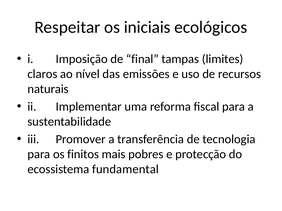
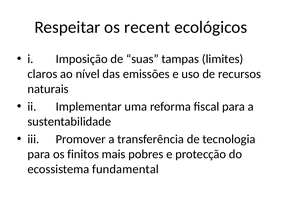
iniciais: iniciais -> recent
final: final -> suas
